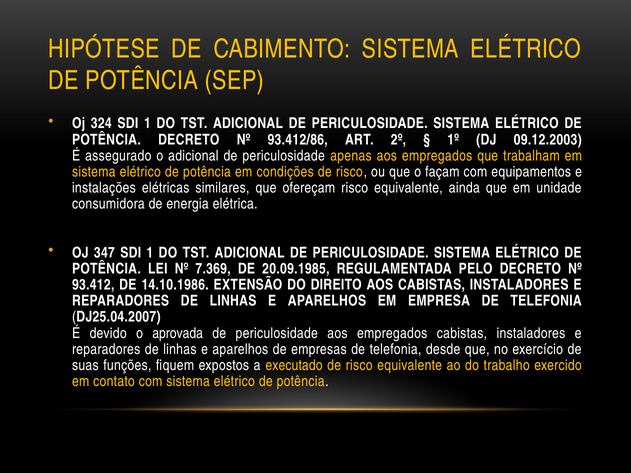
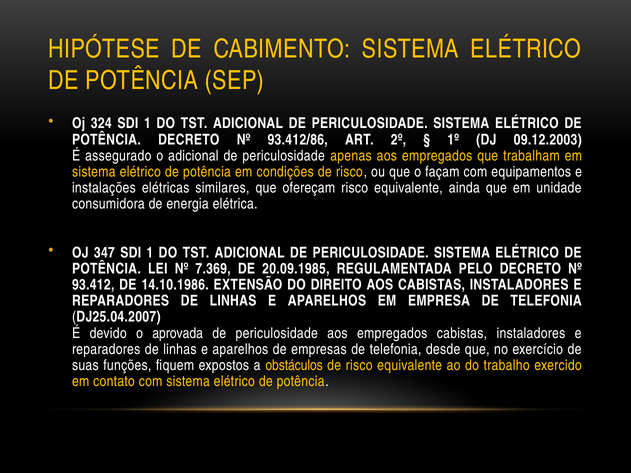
executado: executado -> obstáculos
